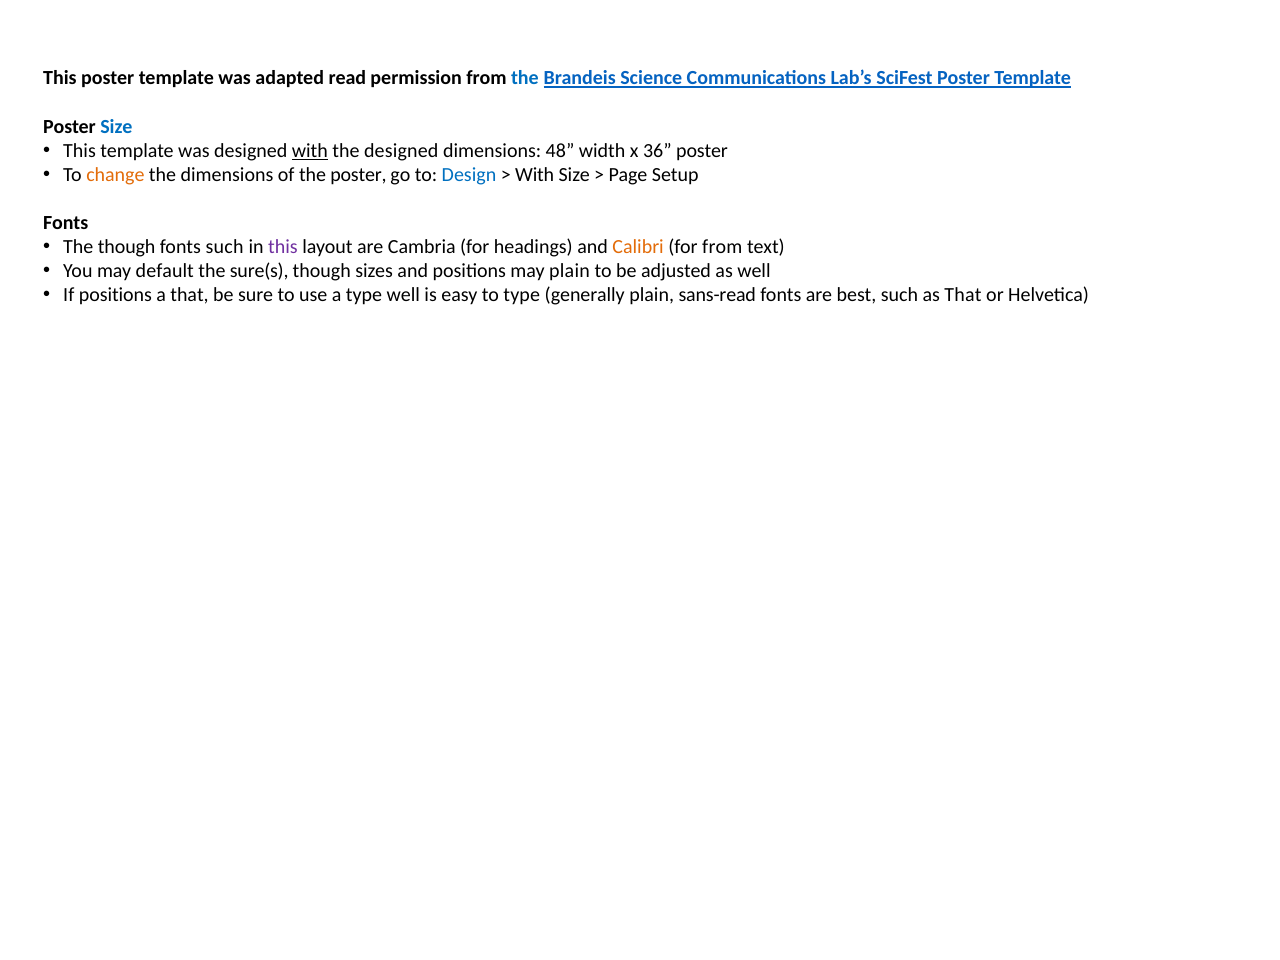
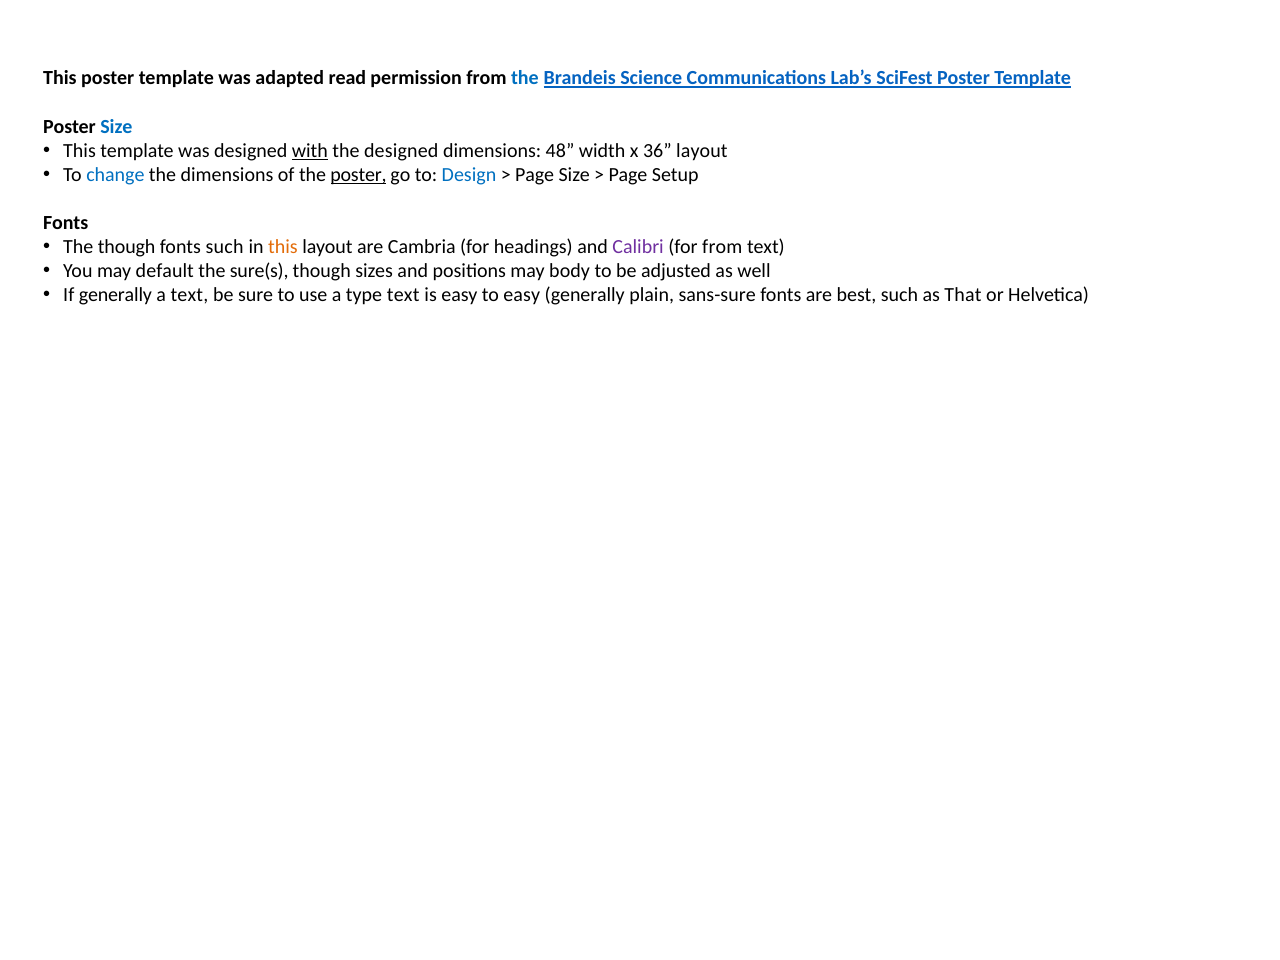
36 poster: poster -> layout
change colour: orange -> blue
poster at (358, 175) underline: none -> present
With at (535, 175): With -> Page
this at (283, 247) colour: purple -> orange
Calibri colour: orange -> purple
may plain: plain -> body
If positions: positions -> generally
a that: that -> text
type well: well -> text
to type: type -> easy
sans-read: sans-read -> sans-sure
